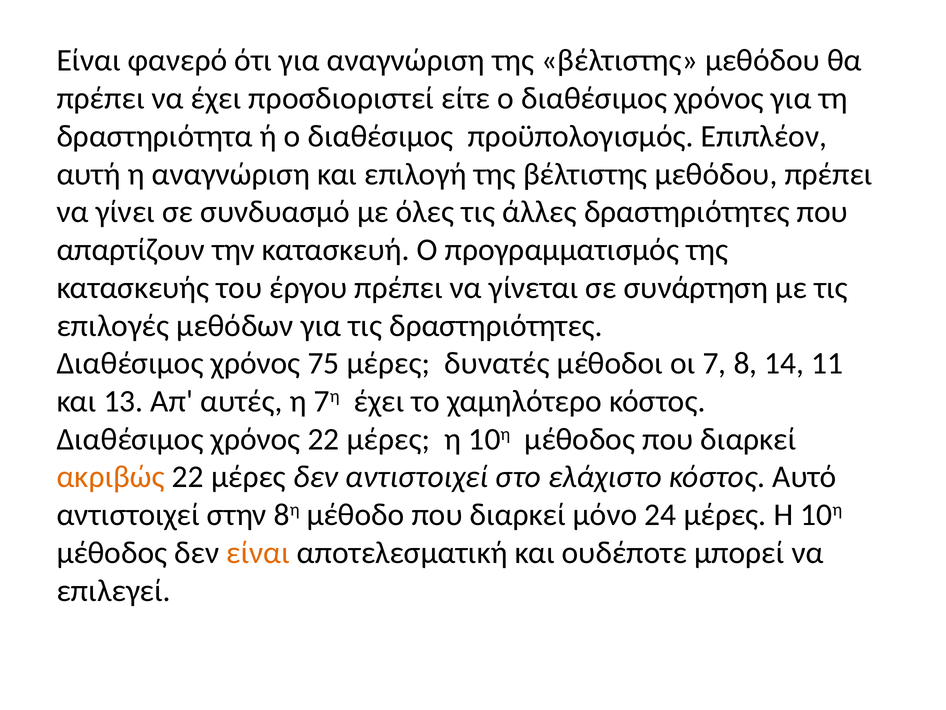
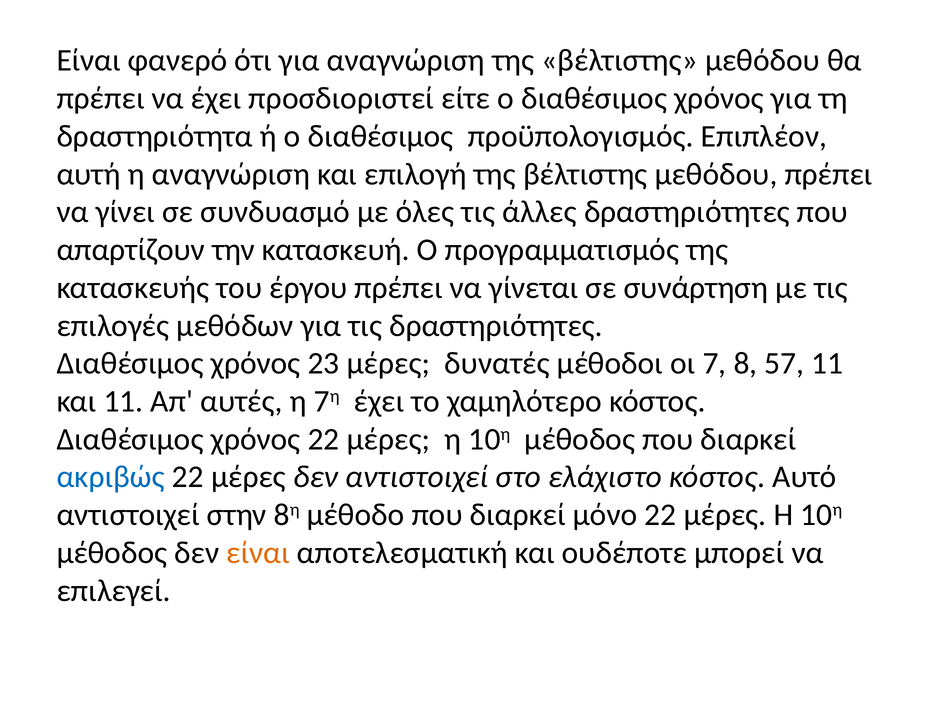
75: 75 -> 23
14: 14 -> 57
και 13: 13 -> 11
ακριβώς colour: orange -> blue
μόνο 24: 24 -> 22
